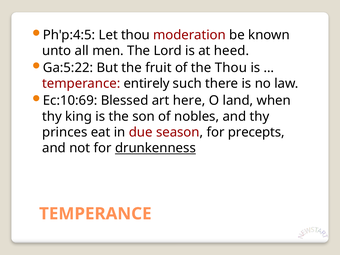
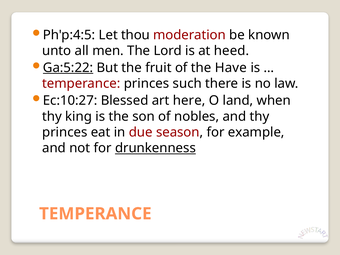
Ga:5:22 underline: none -> present
the Thou: Thou -> Have
temperance entirely: entirely -> princes
Ec:10:69: Ec:10:69 -> Ec:10:27
precepts: precepts -> example
